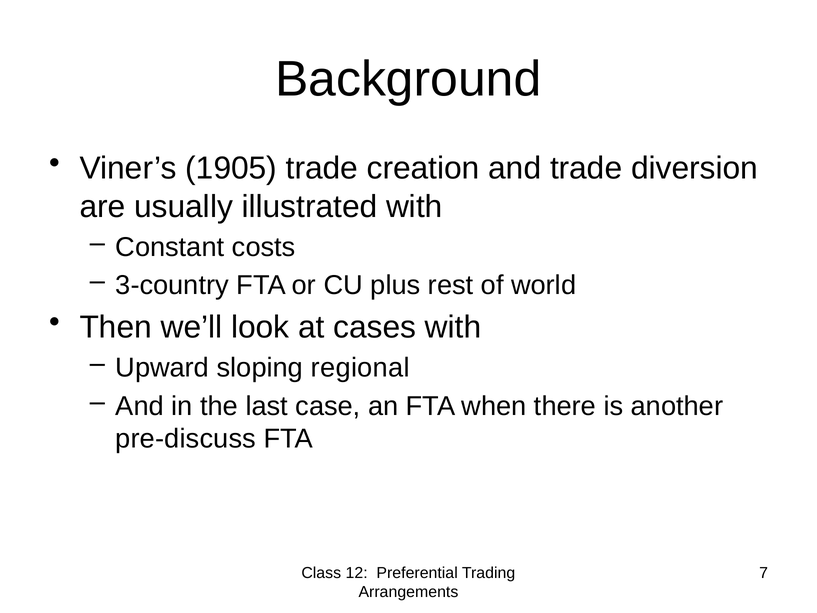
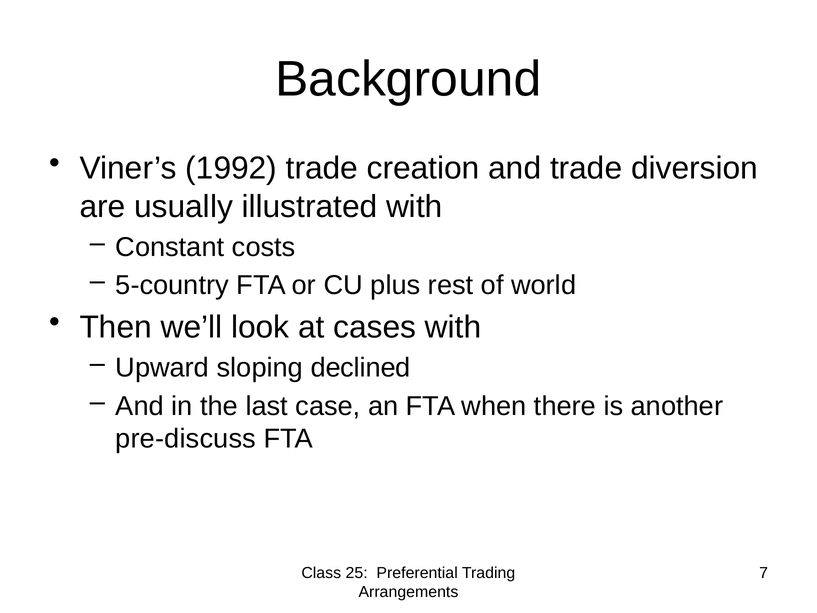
1905: 1905 -> 1992
3-country: 3-country -> 5-country
regional: regional -> declined
12: 12 -> 25
